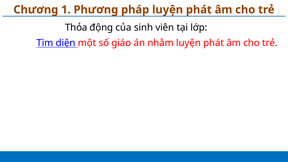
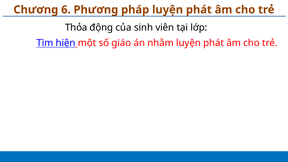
1: 1 -> 6
diện: diện -> hiện
